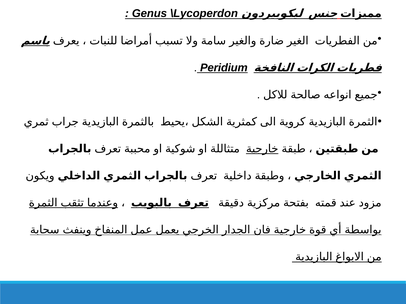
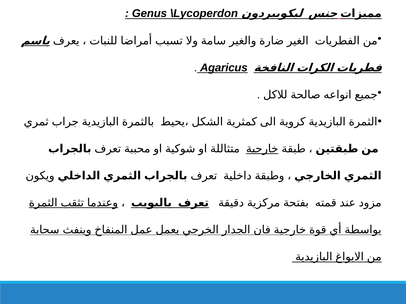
Peridium: Peridium -> Agaricus
